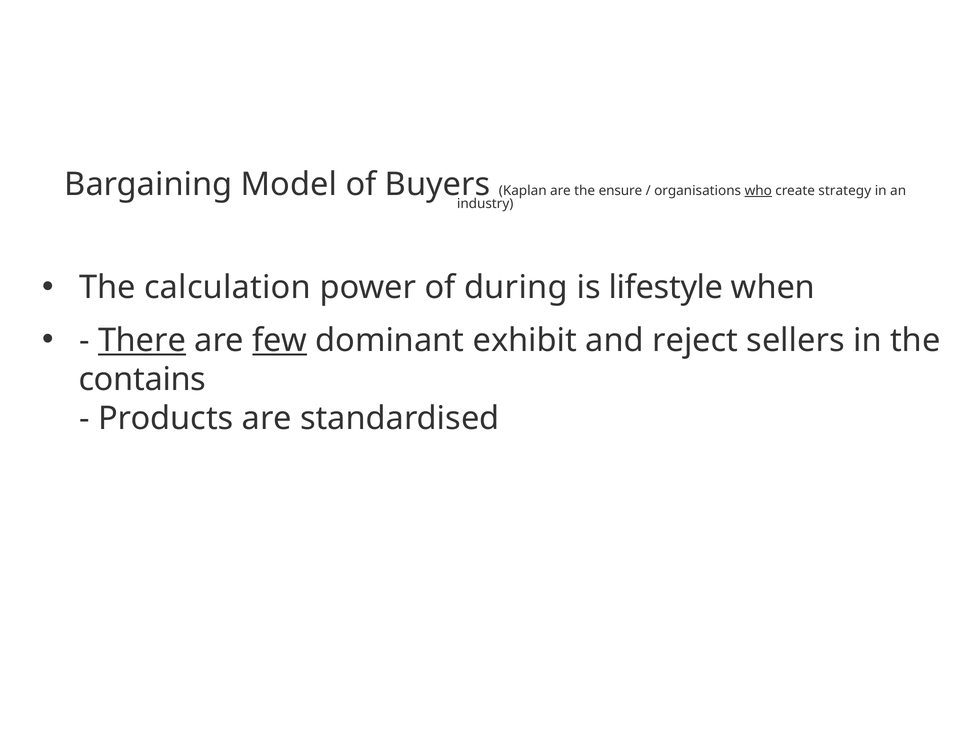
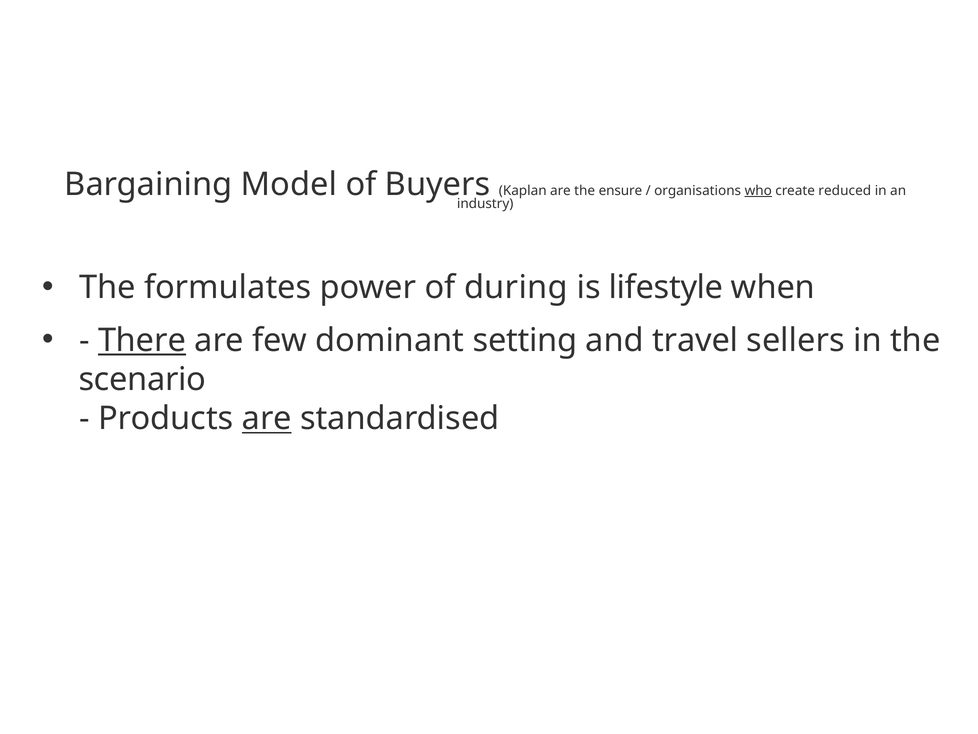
strategy: strategy -> reduced
calculation: calculation -> formulates
few underline: present -> none
exhibit: exhibit -> setting
reject: reject -> travel
contains: contains -> scenario
are at (267, 418) underline: none -> present
